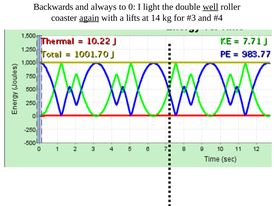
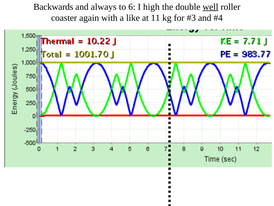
0: 0 -> 6
light: light -> high
again underline: present -> none
lifts: lifts -> like
14: 14 -> 11
